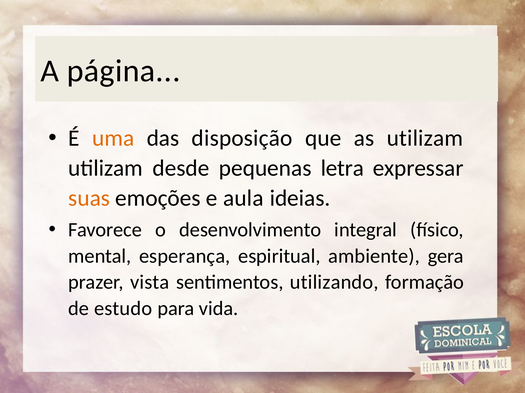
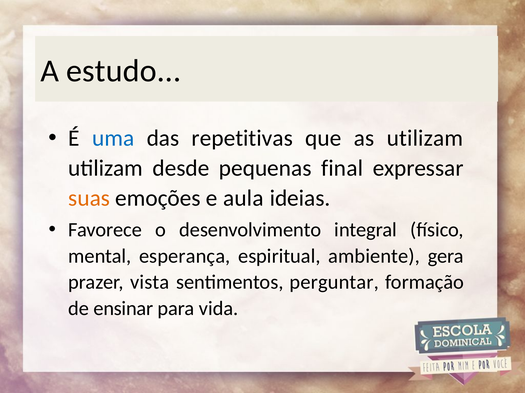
página: página -> estudo
uma colour: orange -> blue
disposição: disposição -> repetitivas
letra: letra -> final
utilizando: utilizando -> perguntar
estudo: estudo -> ensinar
